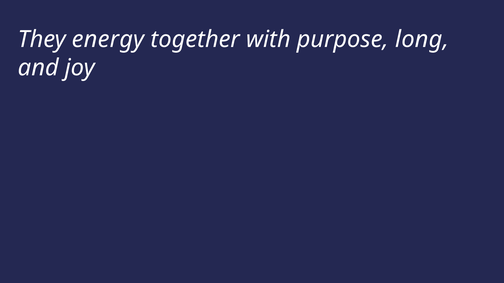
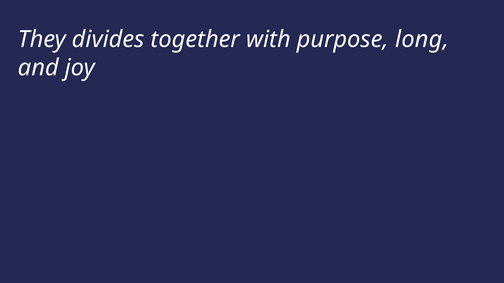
energy: energy -> divides
